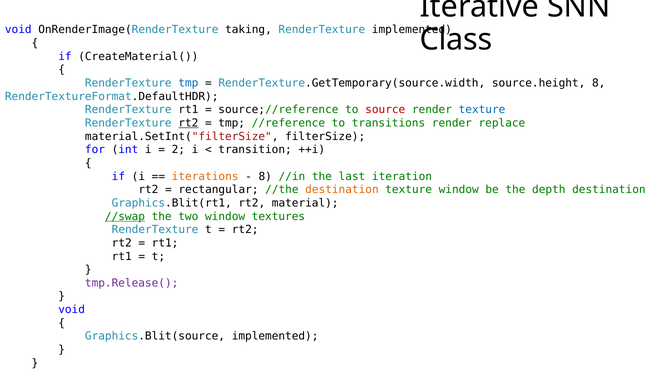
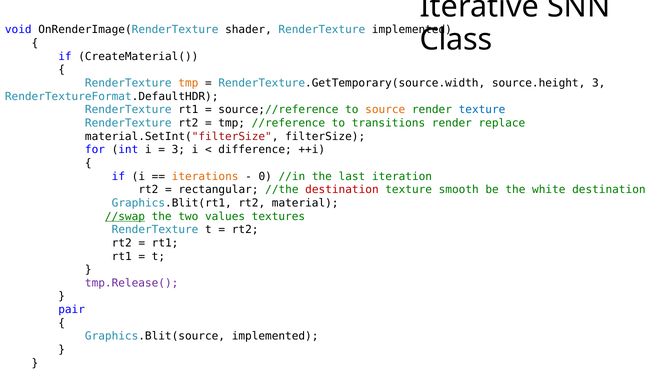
taking: taking -> shader
tmp at (188, 83) colour: blue -> orange
source.height 8: 8 -> 3
source colour: red -> orange
rt2 at (188, 123) underline: present -> none
2 at (178, 150): 2 -> 3
transition: transition -> difference
8 at (265, 176): 8 -> 0
destination at (342, 190) colour: orange -> red
texture window: window -> smooth
depth: depth -> white
two window: window -> values
void at (72, 310): void -> pair
